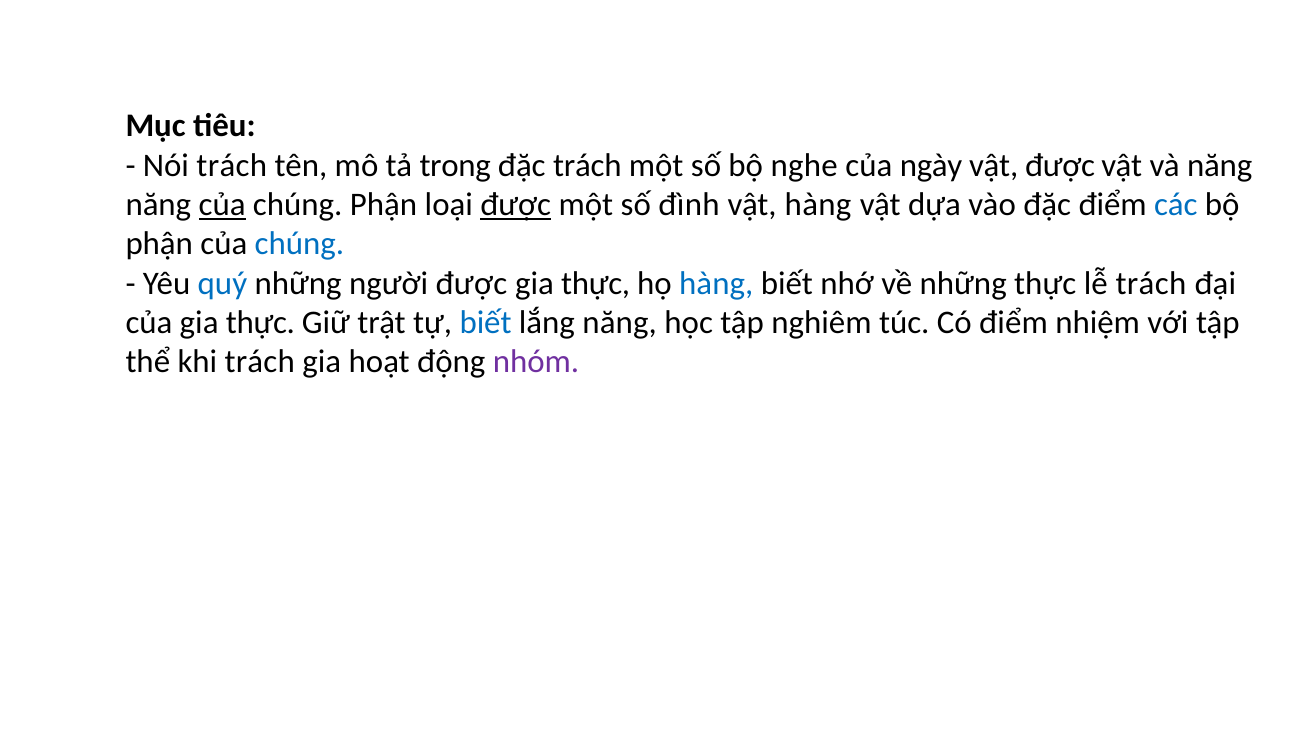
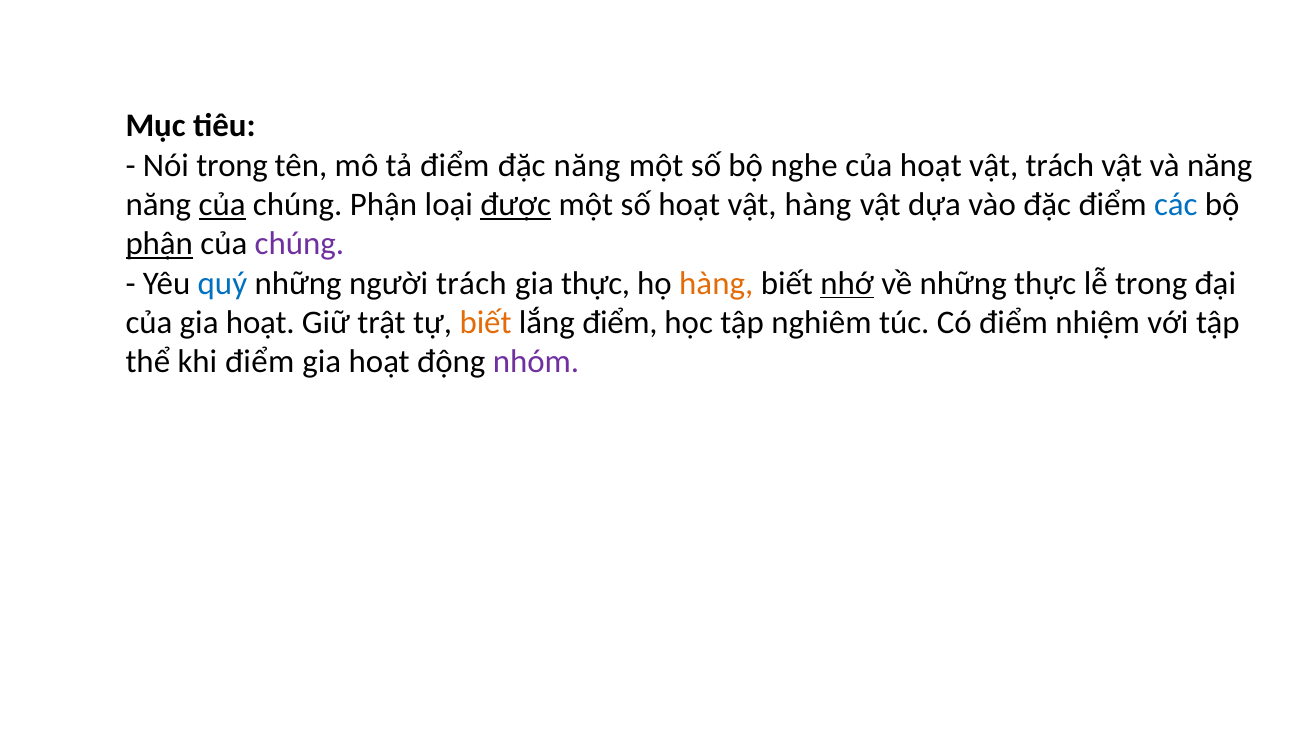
Nói trách: trách -> trong
tả trong: trong -> điểm
đặc trách: trách -> năng
của ngày: ngày -> hoạt
vật được: được -> trách
số đình: đình -> hoạt
phận at (159, 244) underline: none -> present
chúng at (299, 244) colour: blue -> purple
người được: được -> trách
hàng at (716, 283) colour: blue -> orange
nhớ underline: none -> present
lễ trách: trách -> trong
của gia thực: thực -> hoạt
biết at (486, 323) colour: blue -> orange
lắng năng: năng -> điểm
khi trách: trách -> điểm
